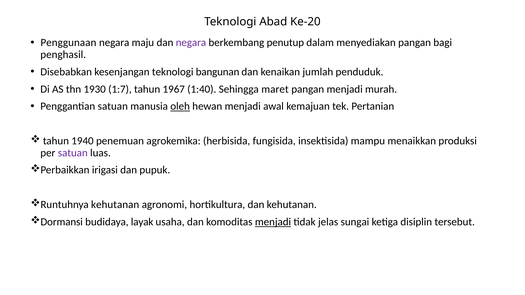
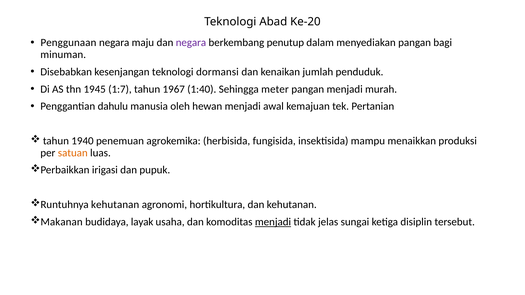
penghasil: penghasil -> minuman
bangunan: bangunan -> dormansi
1930: 1930 -> 1945
maret: maret -> meter
Penggantian satuan: satuan -> dahulu
oleh underline: present -> none
satuan at (73, 153) colour: purple -> orange
Dormansi: Dormansi -> Makanan
